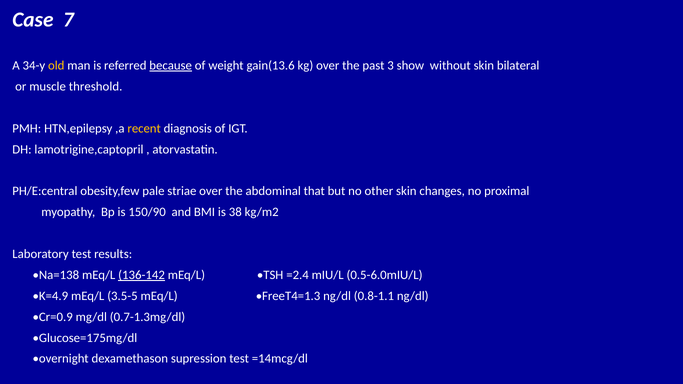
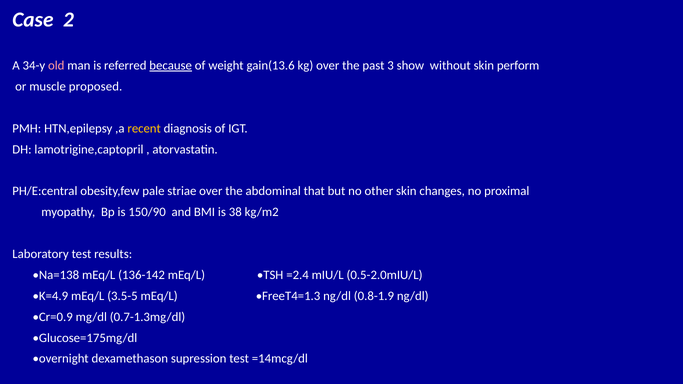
7: 7 -> 2
old colour: yellow -> pink
bilateral: bilateral -> perform
threshold: threshold -> proposed
136-142 underline: present -> none
0.5-6.0mIU/L: 0.5-6.0mIU/L -> 0.5-2.0mIU/L
0.8-1.1: 0.8-1.1 -> 0.8-1.9
